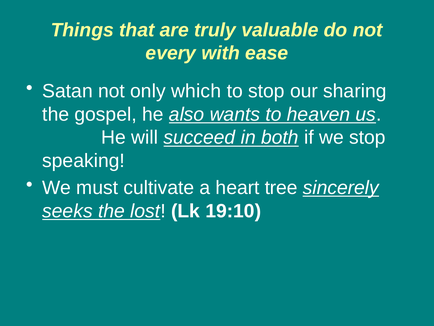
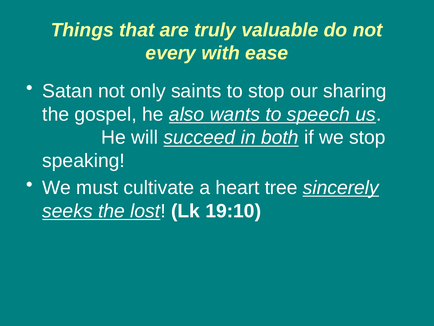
which: which -> saints
heaven: heaven -> speech
